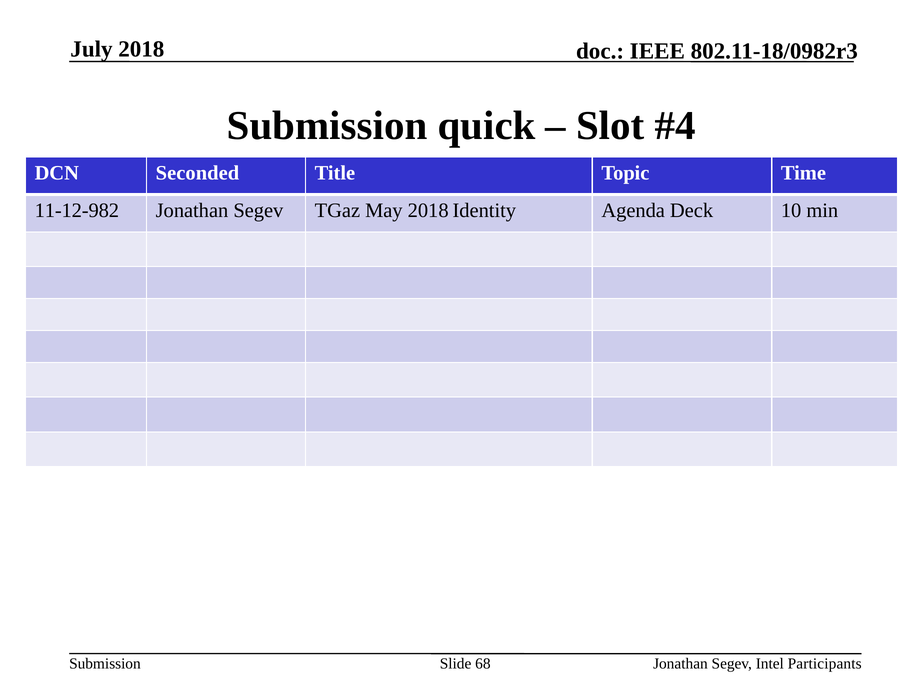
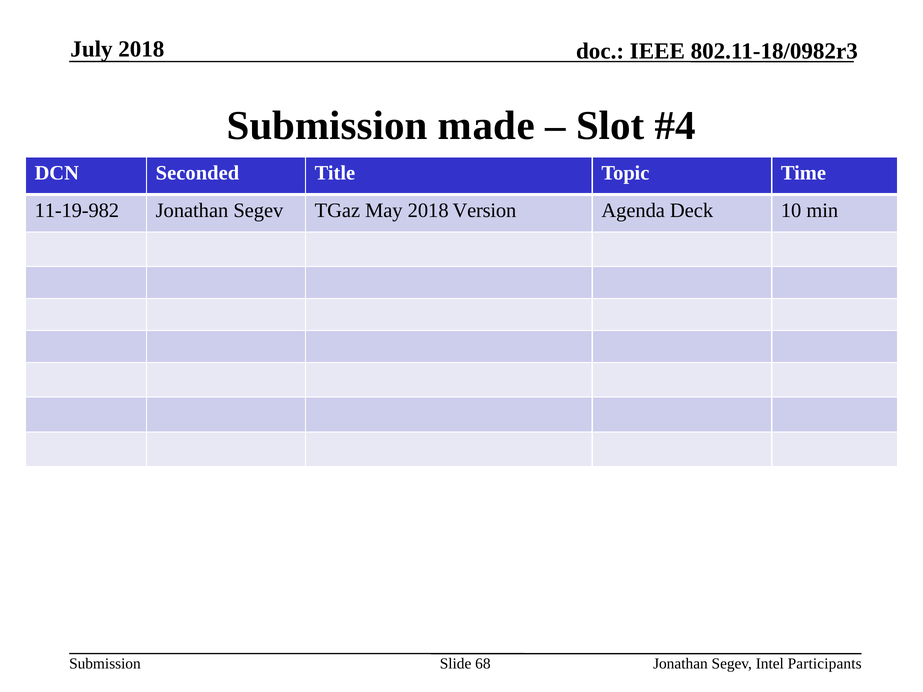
quick: quick -> made
11-12-982: 11-12-982 -> 11-19-982
Identity: Identity -> Version
